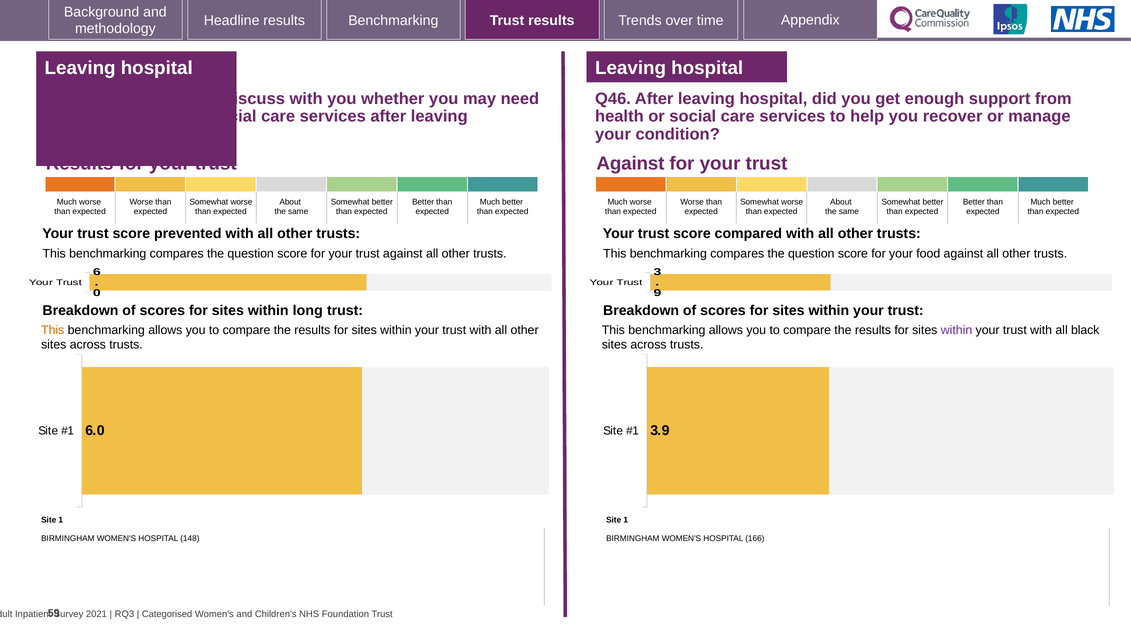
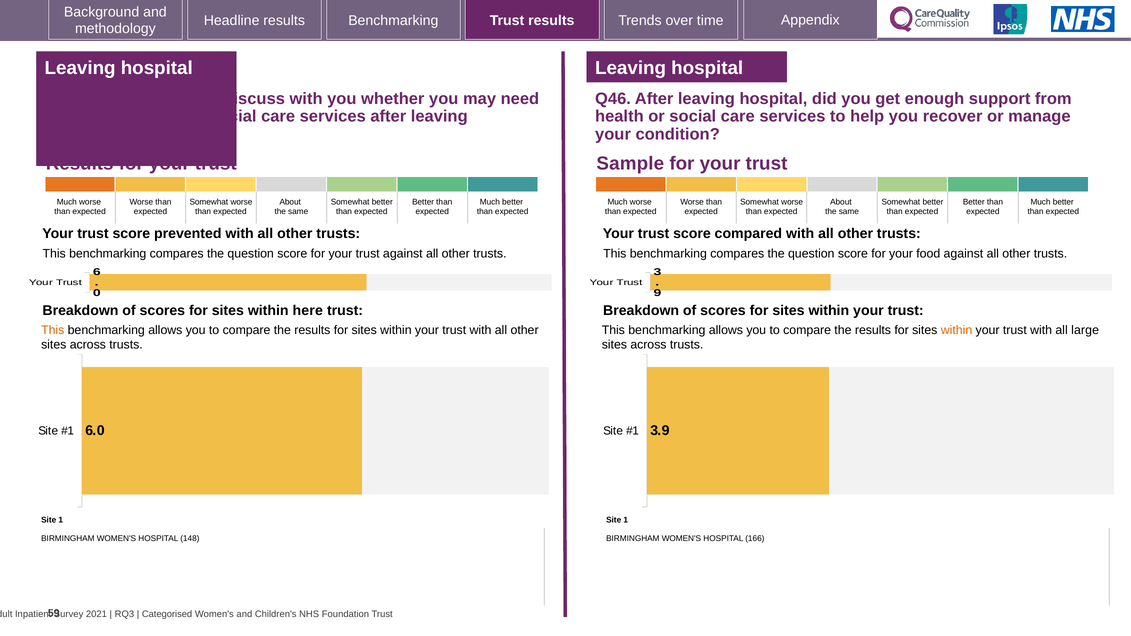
Against at (630, 164): Against -> Sample
long: long -> here
within at (957, 330) colour: purple -> orange
black: black -> large
